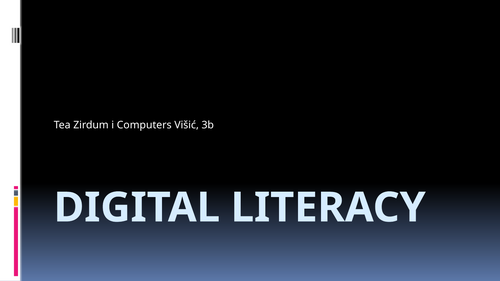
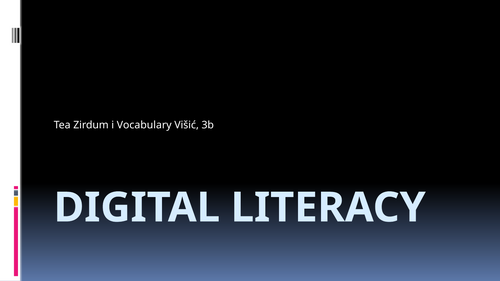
Computers: Computers -> Vocabulary
